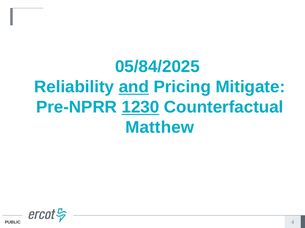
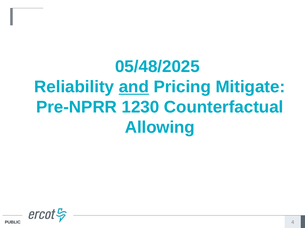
05/84/2025: 05/84/2025 -> 05/48/2025
1230 underline: present -> none
Matthew: Matthew -> Allowing
